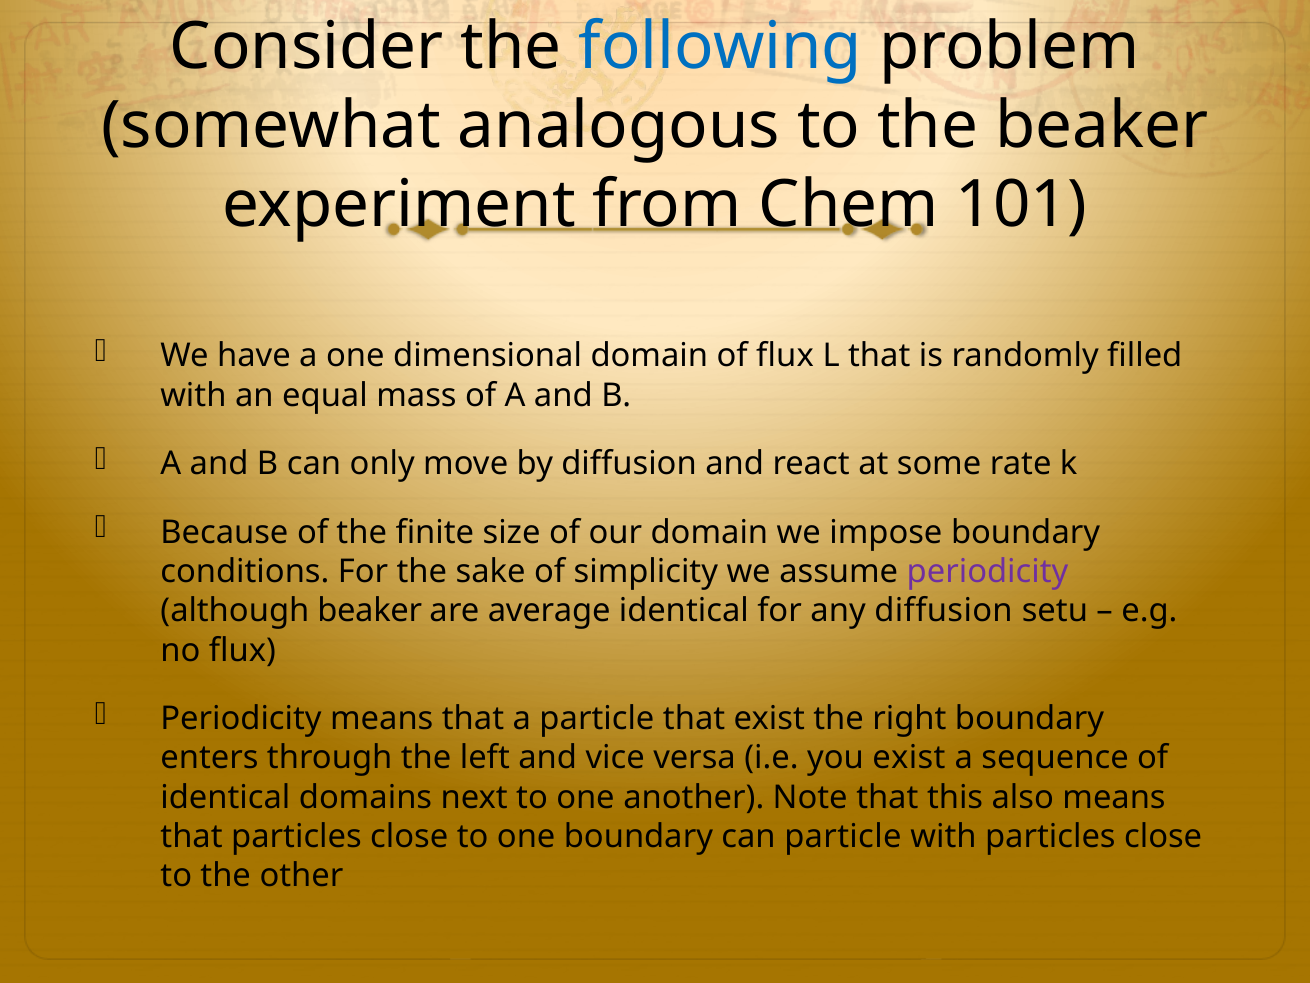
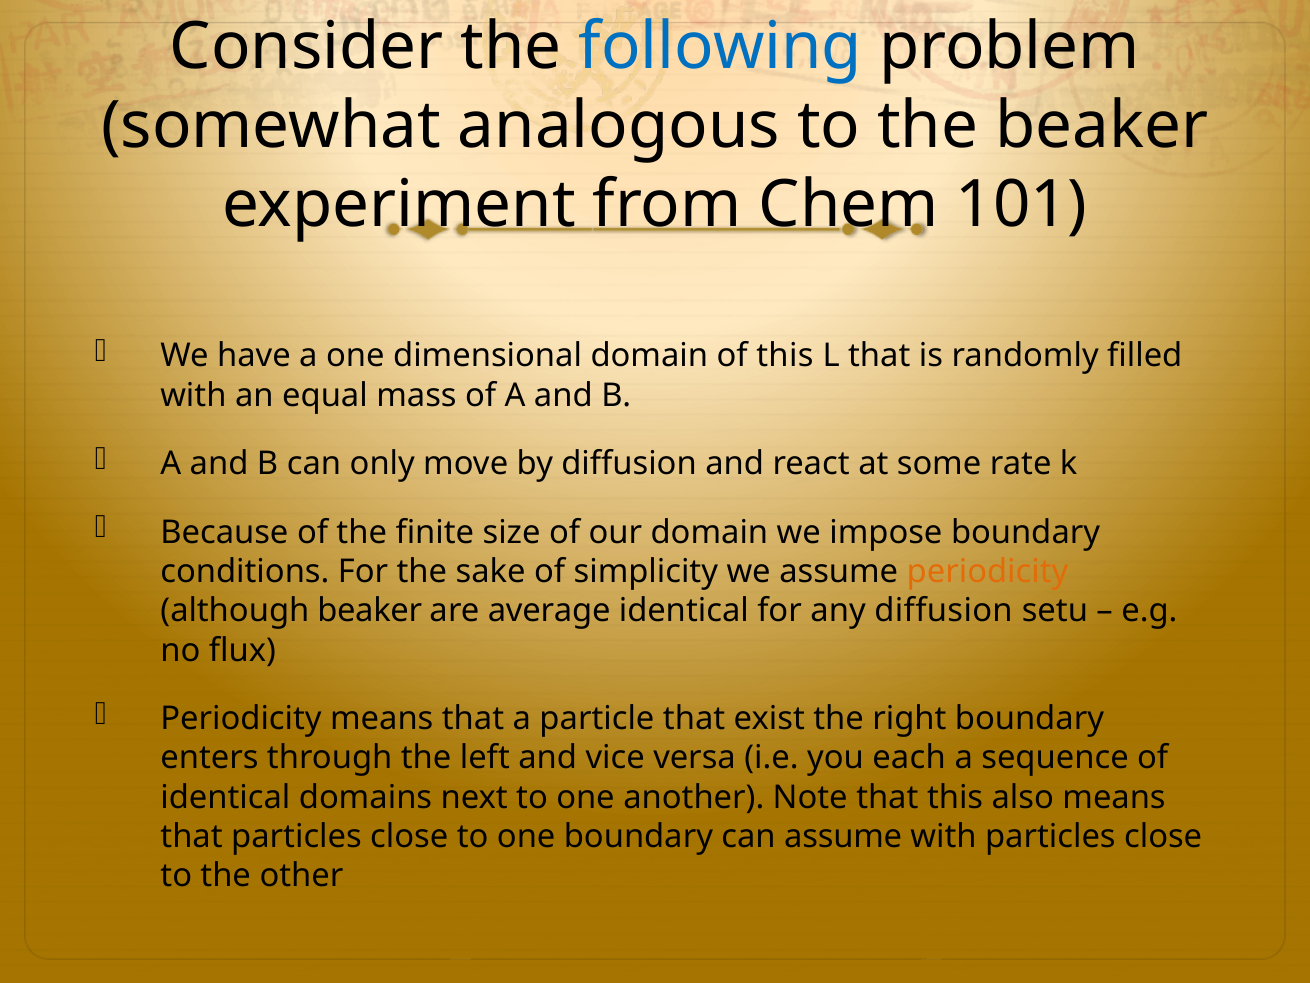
of flux: flux -> this
periodicity at (988, 571) colour: purple -> orange
you exist: exist -> each
can particle: particle -> assume
